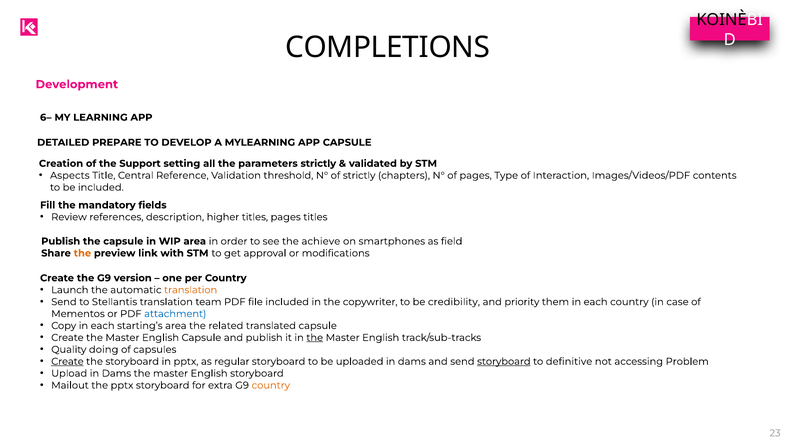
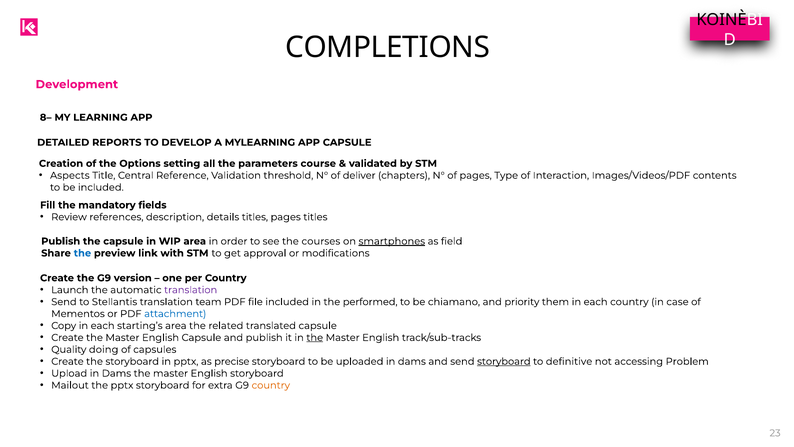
6–: 6– -> 8–
PREPARE: PREPARE -> REPORTS
Support: Support -> Options
parameters strictly: strictly -> course
of strictly: strictly -> deliver
higher: higher -> details
achieve: achieve -> courses
smartphones underline: none -> present
the at (82, 253) colour: orange -> blue
translation at (191, 290) colour: orange -> purple
copywriter: copywriter -> performed
credibility: credibility -> chiamano
Create at (67, 361) underline: present -> none
regular: regular -> precise
